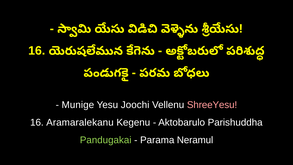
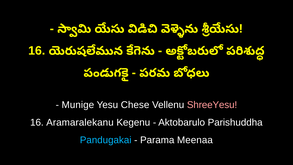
Joochi: Joochi -> Chese
Pandugakai colour: light green -> light blue
Neramul: Neramul -> Meenaa
